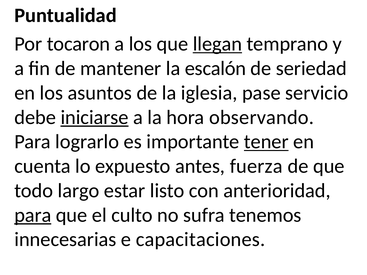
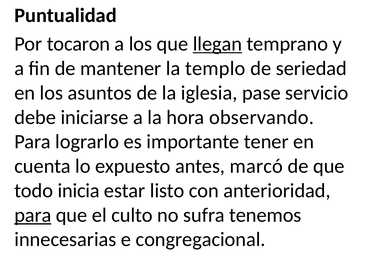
escalón: escalón -> templo
iniciarse underline: present -> none
tener underline: present -> none
fuerza: fuerza -> marcó
largo: largo -> inicia
capacitaciones: capacitaciones -> congregacional
